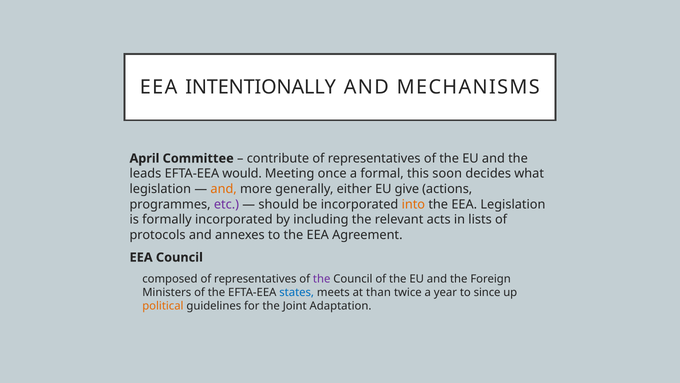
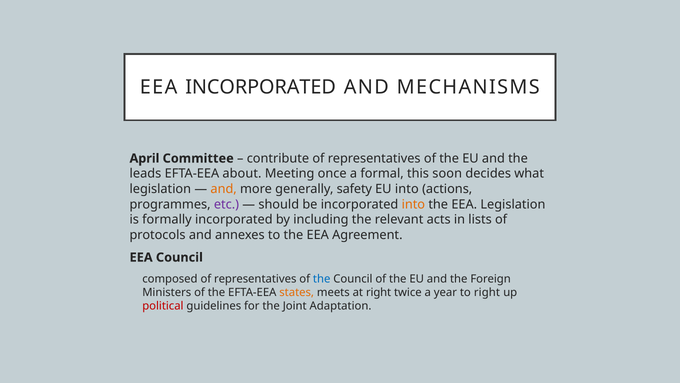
EEA INTENTIONALLY: INTENTIONALLY -> INCORPORATED
would: would -> about
either: either -> safety
EU give: give -> into
the at (322, 279) colour: purple -> blue
states colour: blue -> orange
at than: than -> right
to since: since -> right
political colour: orange -> red
